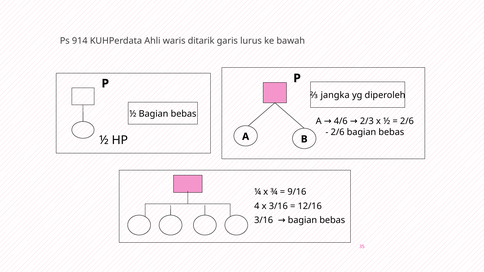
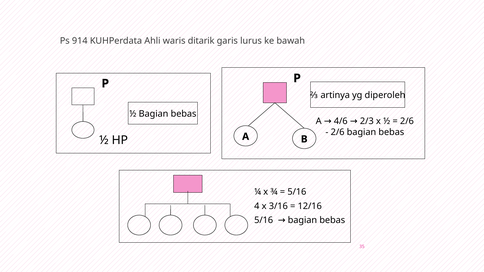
jangka: jangka -> artinya
9/16 at (297, 192): 9/16 -> 5/16
3/16 at (264, 220): 3/16 -> 5/16
